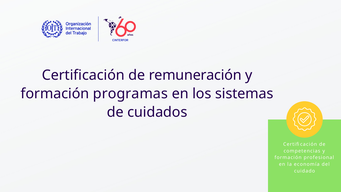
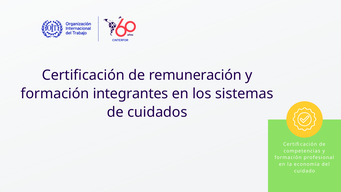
programas: programas -> integrantes
